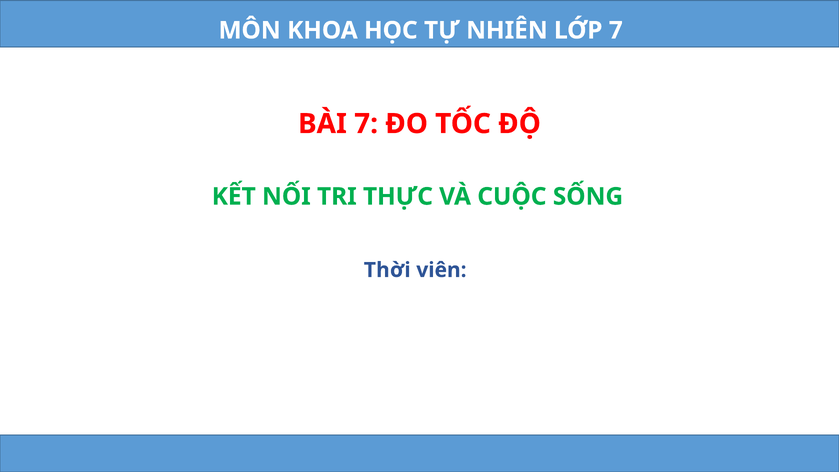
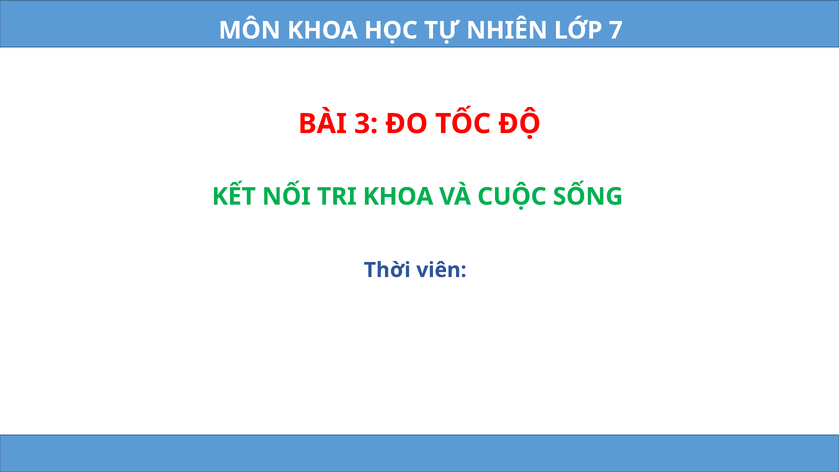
BÀI 7: 7 -> 3
TRI THỰC: THỰC -> KHOA
